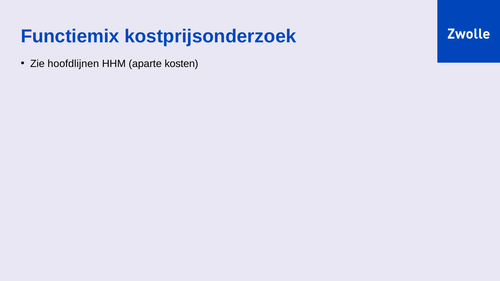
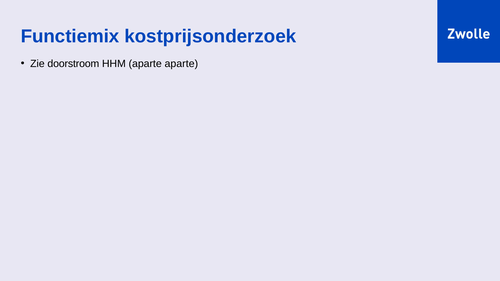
hoofdlijnen: hoofdlijnen -> doorstroom
aparte kosten: kosten -> aparte
